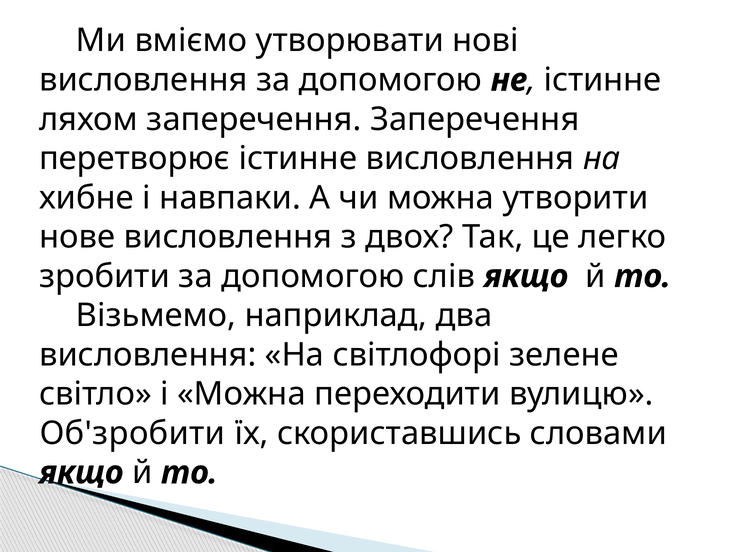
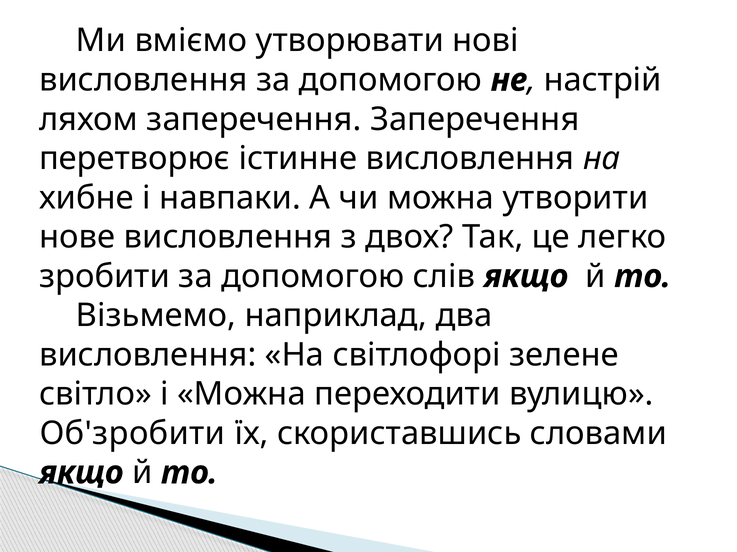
істинне at (603, 80): істинне -> настрій
